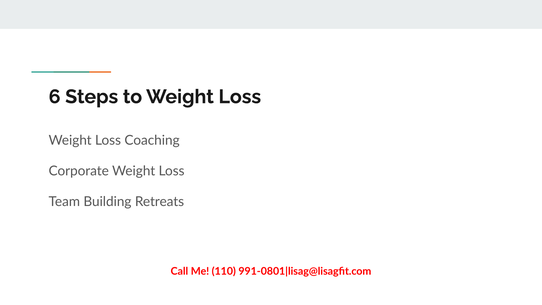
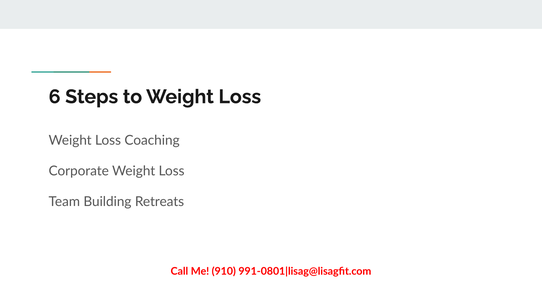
110: 110 -> 910
